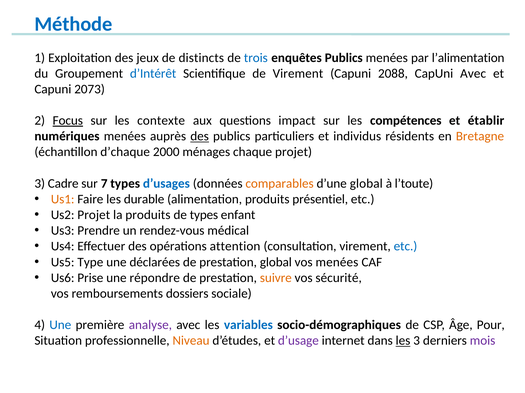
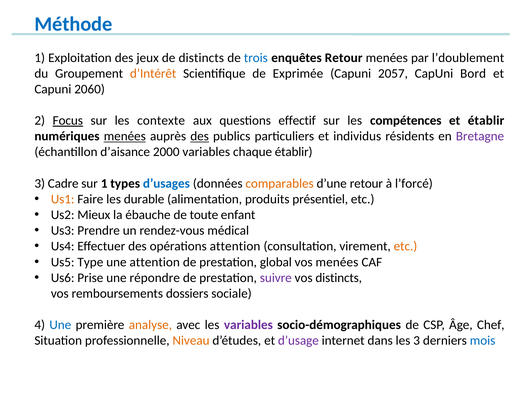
enquêtes Publics: Publics -> Retour
l’alimentation: l’alimentation -> l’doublement
d’Intérêt colour: blue -> orange
de Virement: Virement -> Exprimée
2088: 2088 -> 2057
CapUni Avec: Avec -> Bord
2073: 2073 -> 2060
impact: impact -> effectif
menées at (125, 137) underline: none -> present
Bretagne colour: orange -> purple
d’chaque: d’chaque -> d’aisance
2000 ménages: ménages -> variables
chaque projet: projet -> établir
sur 7: 7 -> 1
d’une global: global -> retour
l’toute: l’toute -> l’forcé
Us2 Projet: Projet -> Mieux
la produits: produits -> ébauche
de types: types -> toute
etc at (405, 247) colour: blue -> orange
une déclarées: déclarées -> attention
suivre colour: orange -> purple
vos sécurité: sécurité -> distincts
analyse colour: purple -> orange
variables at (248, 326) colour: blue -> purple
Pour: Pour -> Chef
les at (403, 341) underline: present -> none
mois colour: purple -> blue
